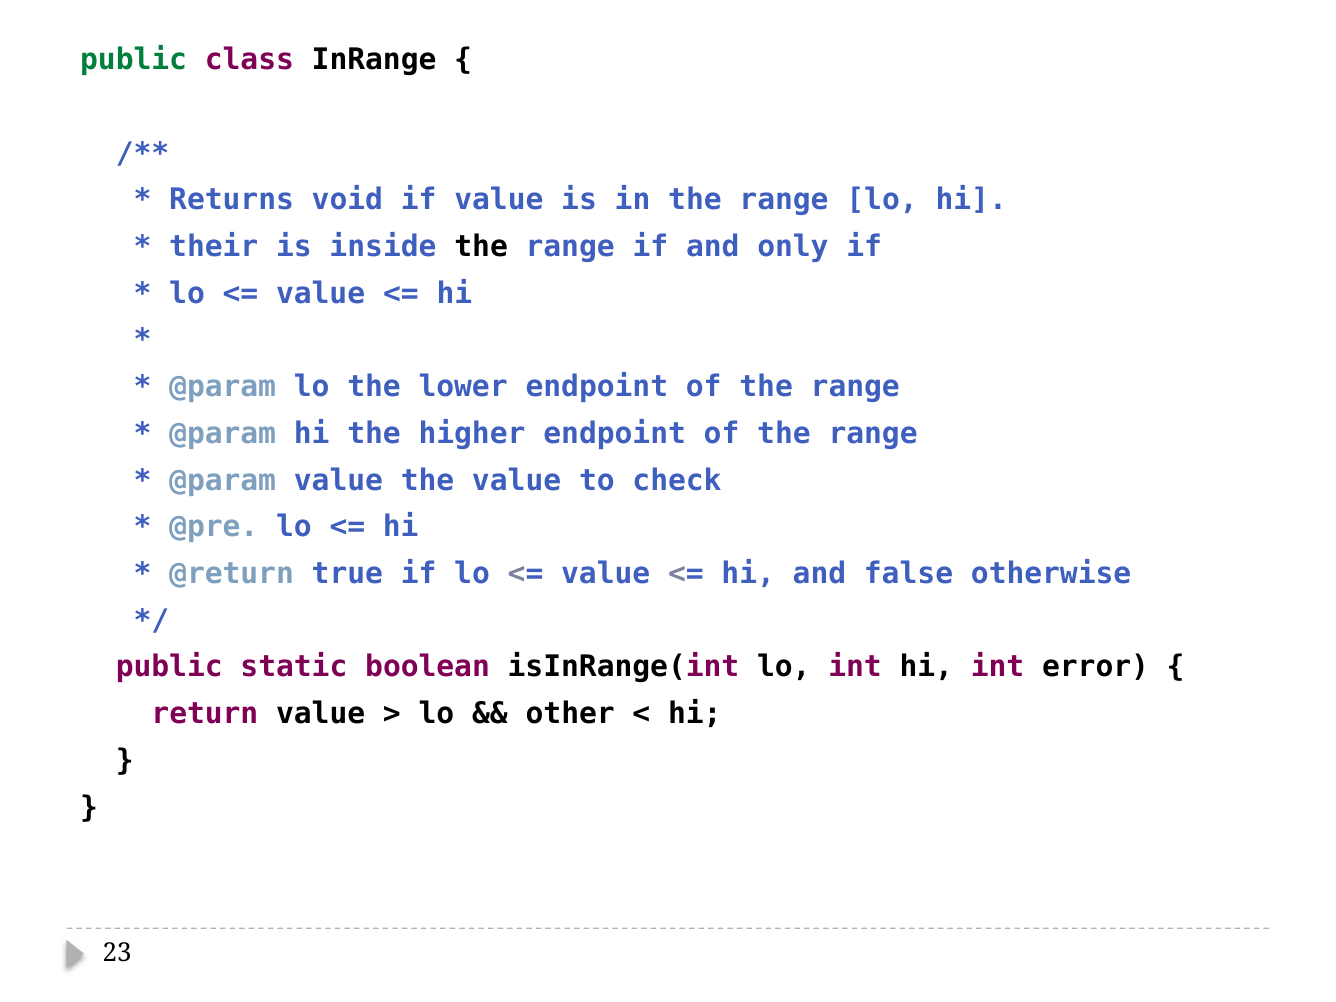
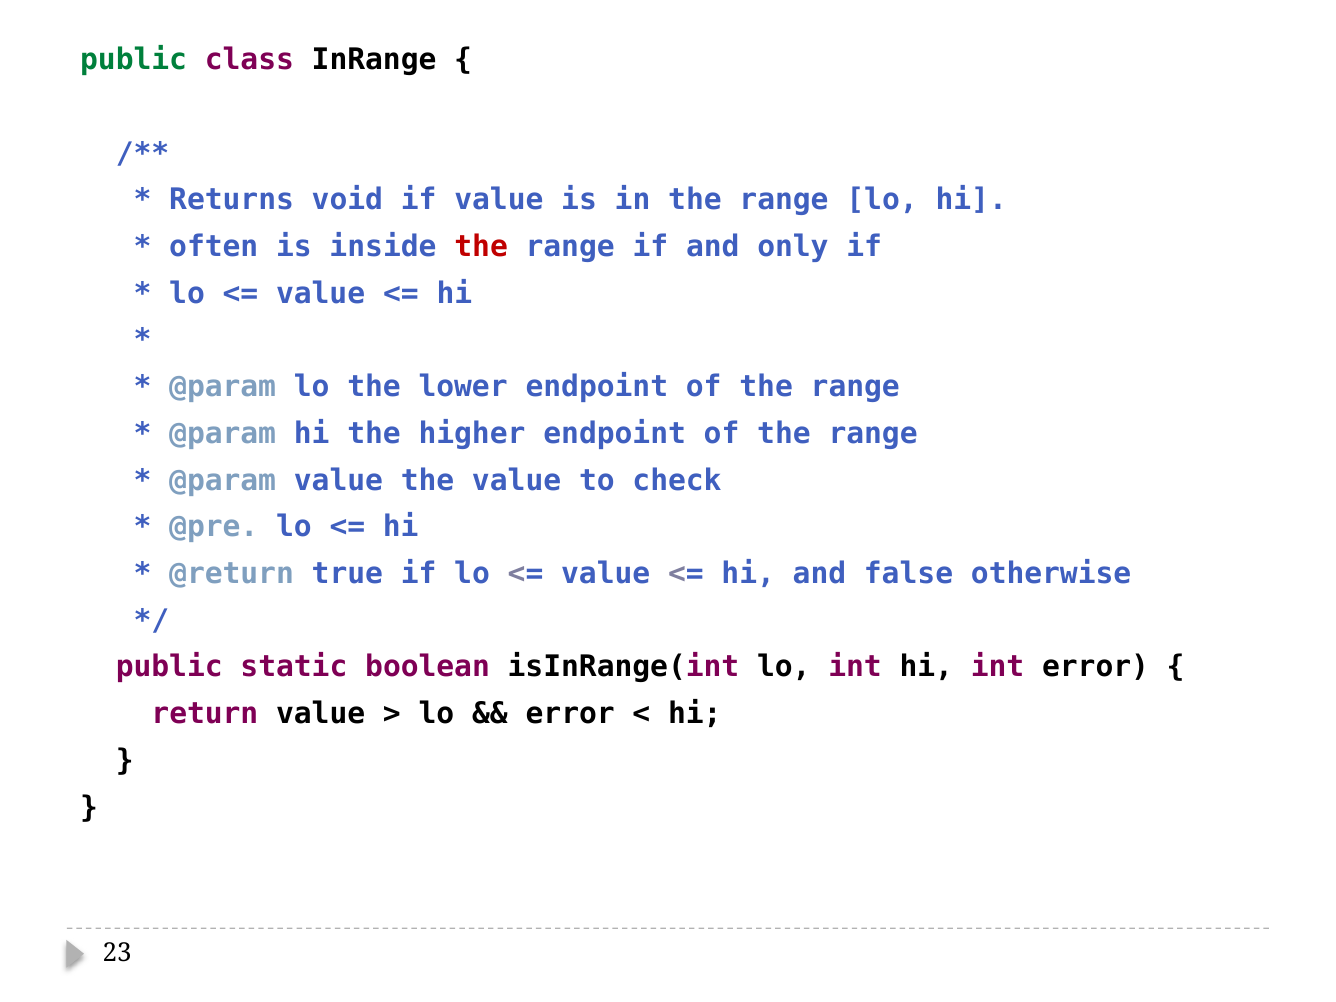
their: their -> often
the at (481, 247) colour: black -> red
other at (570, 714): other -> error
